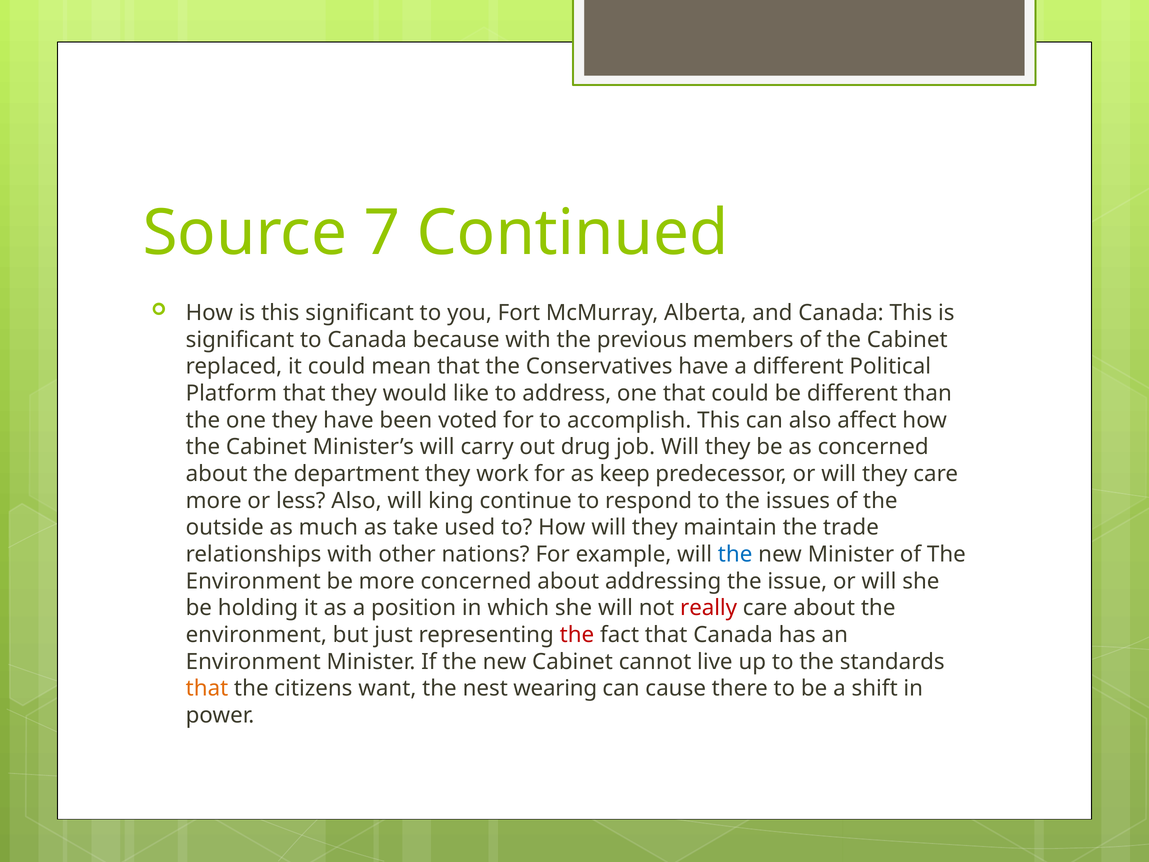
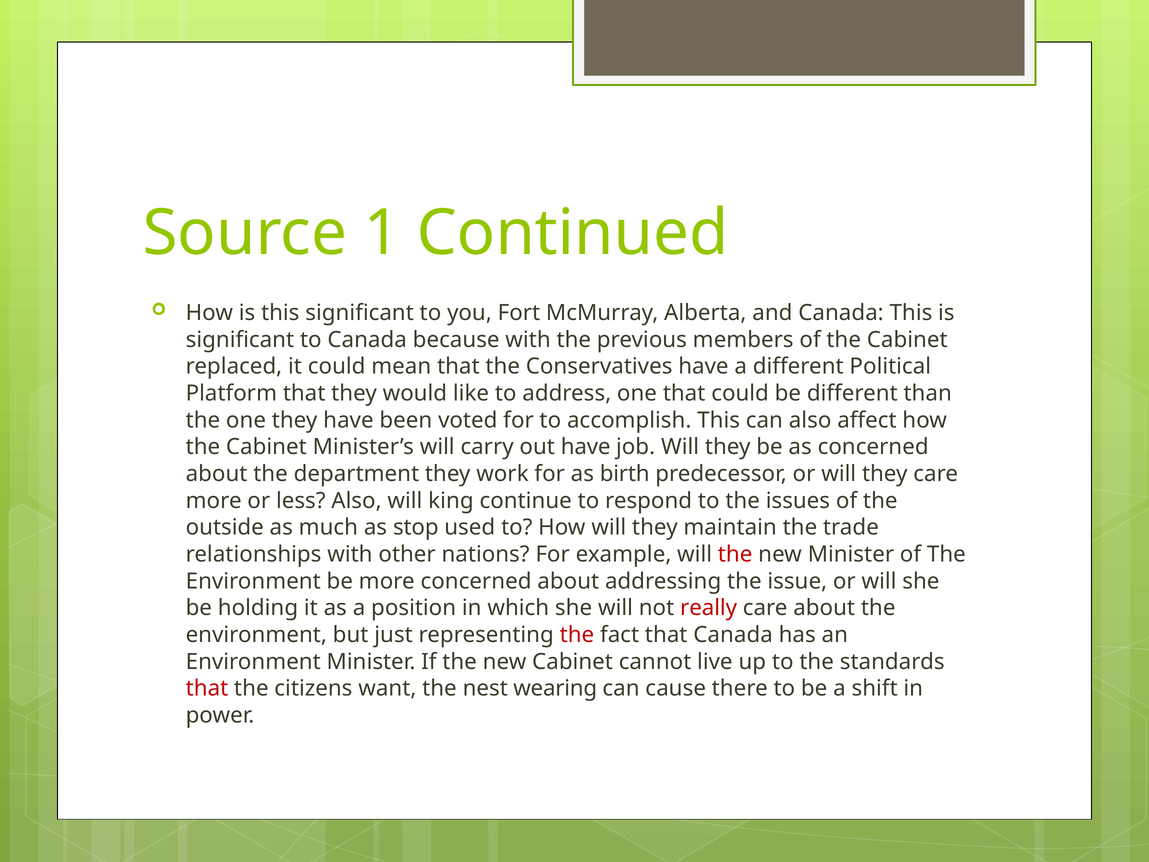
7: 7 -> 1
out drug: drug -> have
keep: keep -> birth
take: take -> stop
the at (735, 554) colour: blue -> red
that at (207, 688) colour: orange -> red
